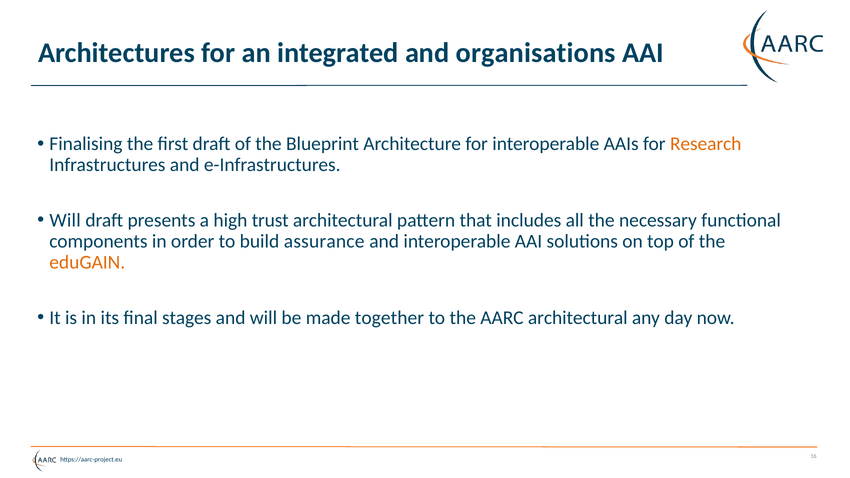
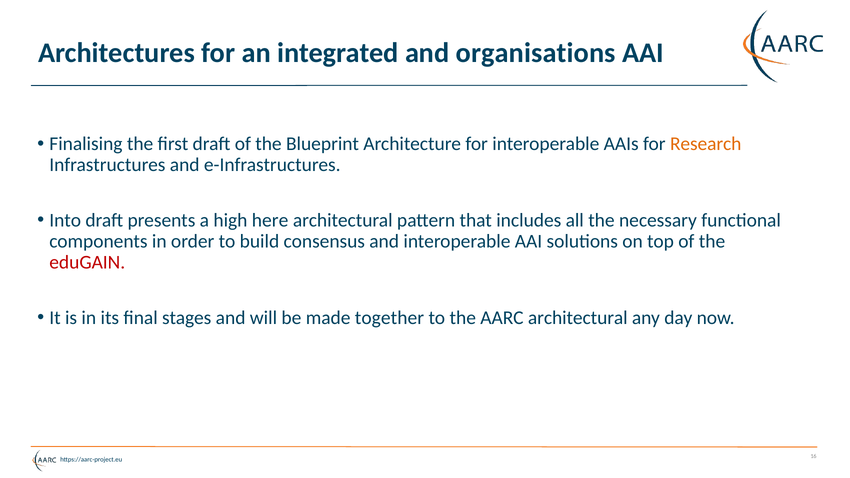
Will at (65, 220): Will -> Into
trust: trust -> here
assurance: assurance -> consensus
eduGAIN colour: orange -> red
